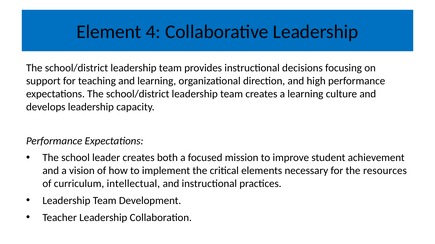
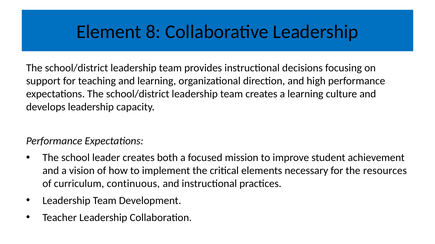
4: 4 -> 8
intellectual: intellectual -> continuous
